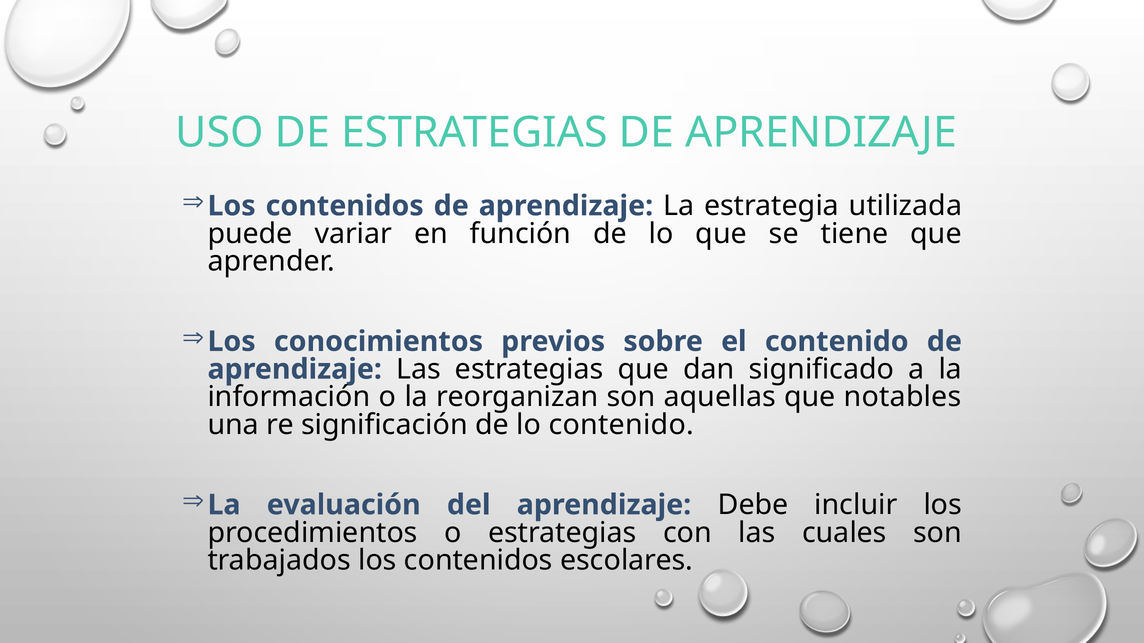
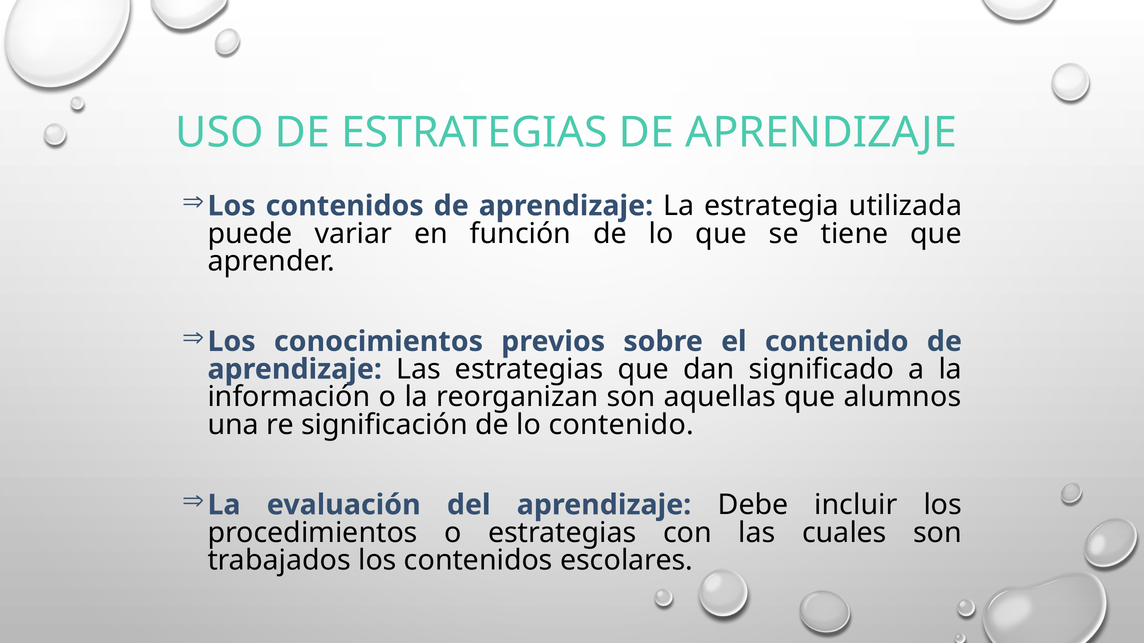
notables: notables -> alumnos
